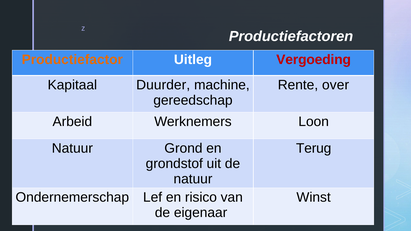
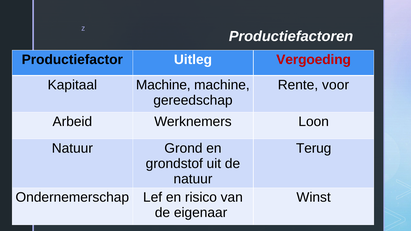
Productiefactor colour: orange -> black
Kapitaal Duurder: Duurder -> Machine
over: over -> voor
